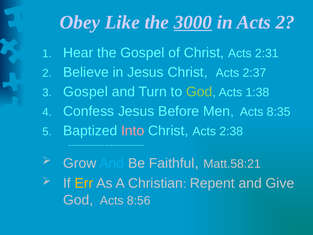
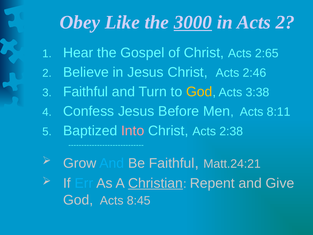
2:31: 2:31 -> 2:65
2:37: 2:37 -> 2:46
Gospel at (85, 92): Gospel -> Faithful
God at (199, 92) colour: light green -> yellow
1:38: 1:38 -> 3:38
8:35: 8:35 -> 8:11
Matt.58:21: Matt.58:21 -> Matt.24:21
Err colour: yellow -> light blue
Christian underline: none -> present
8:56: 8:56 -> 8:45
